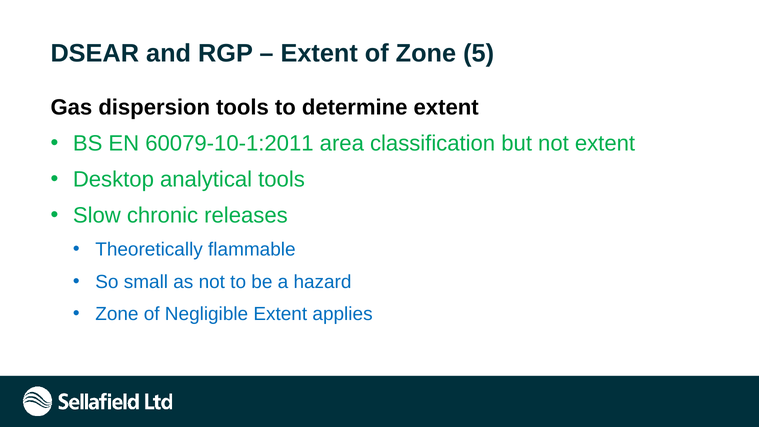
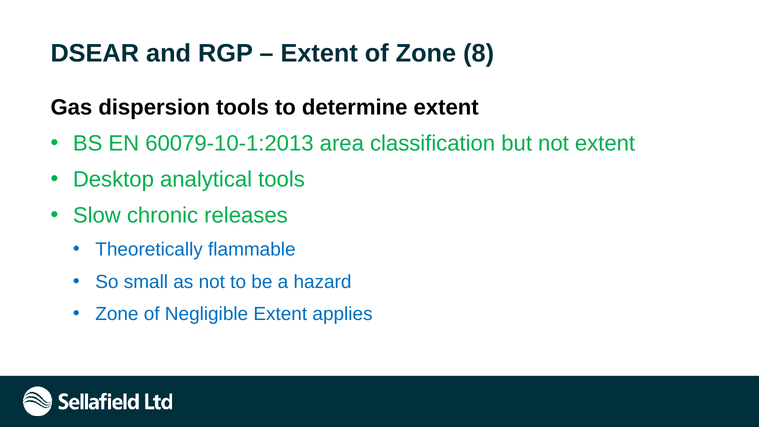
5: 5 -> 8
60079-10-1:2011: 60079-10-1:2011 -> 60079-10-1:2013
